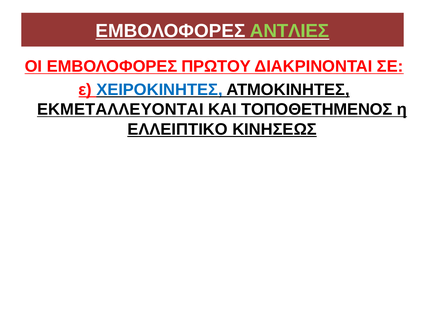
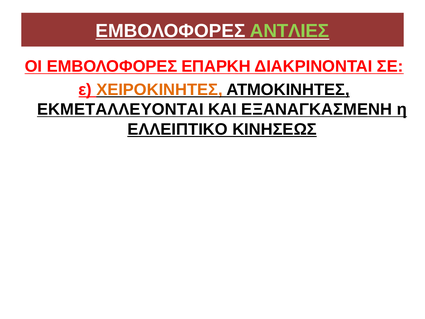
ΠΡΩΤΟΥ: ΠΡΩΤΟΥ -> ΕΠΑΡΚΗ
ΧΕΙΡΟΚΙΝΗΤΕΣ colour: blue -> orange
ΤΟΠΟΘΕΤΗΜΕΝΟΣ: ΤΟΠΟΘΕΤΗΜΕΝΟΣ -> ΕΞΑΝΑΓΚΑΣΜΕΝΗ
